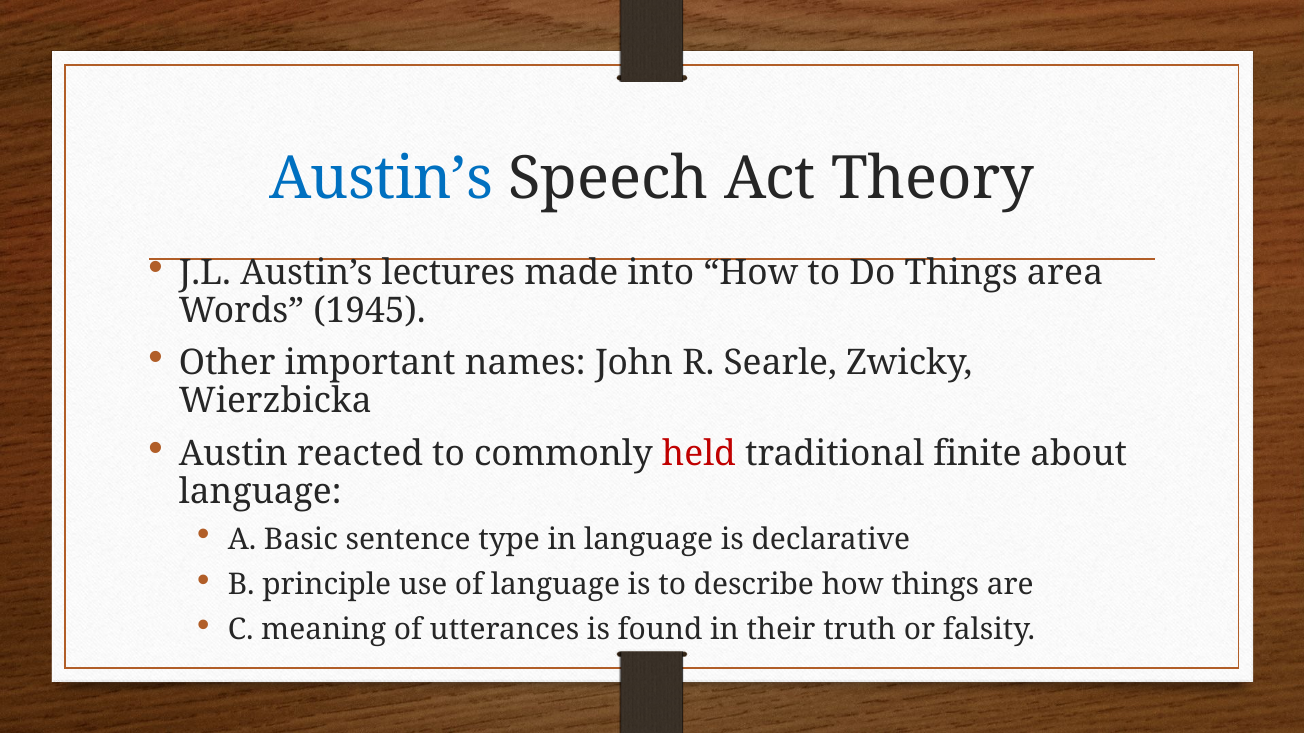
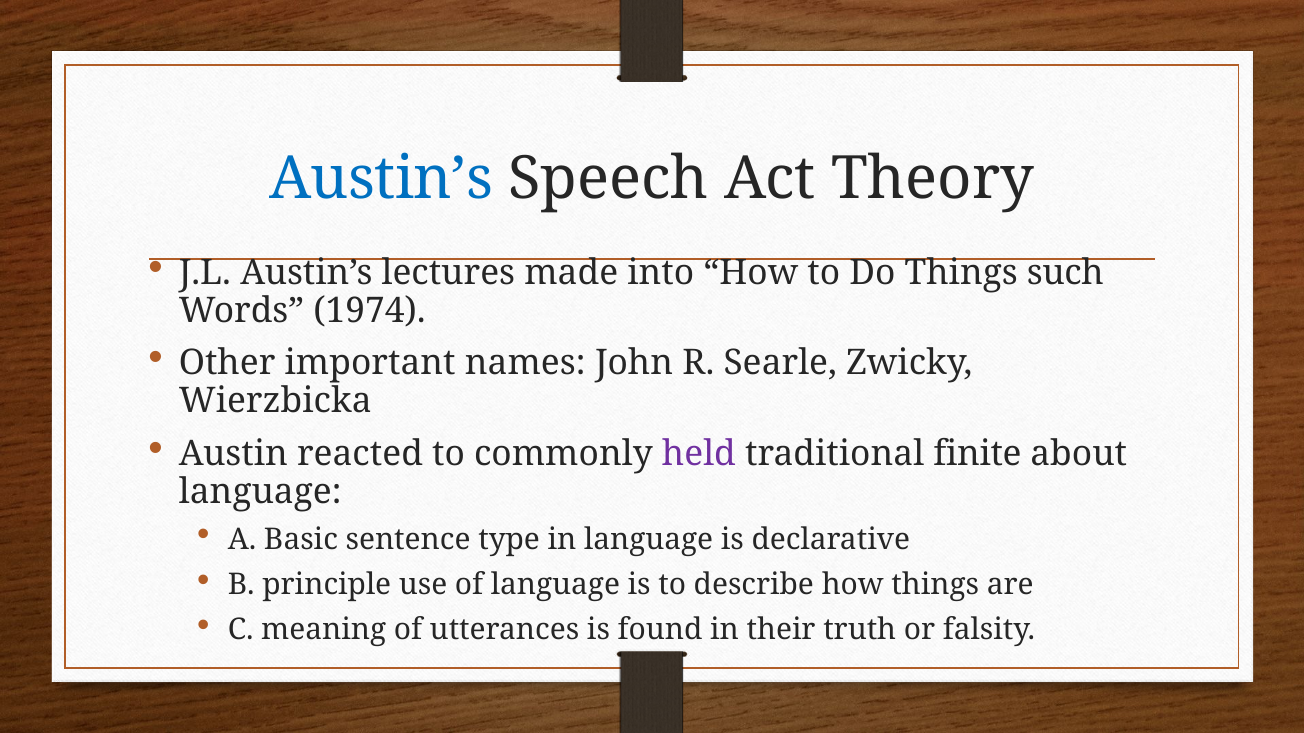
area: area -> such
1945: 1945 -> 1974
held colour: red -> purple
